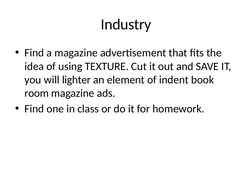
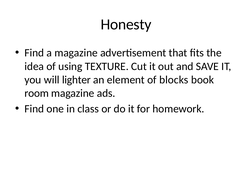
Industry: Industry -> Honesty
indent: indent -> blocks
